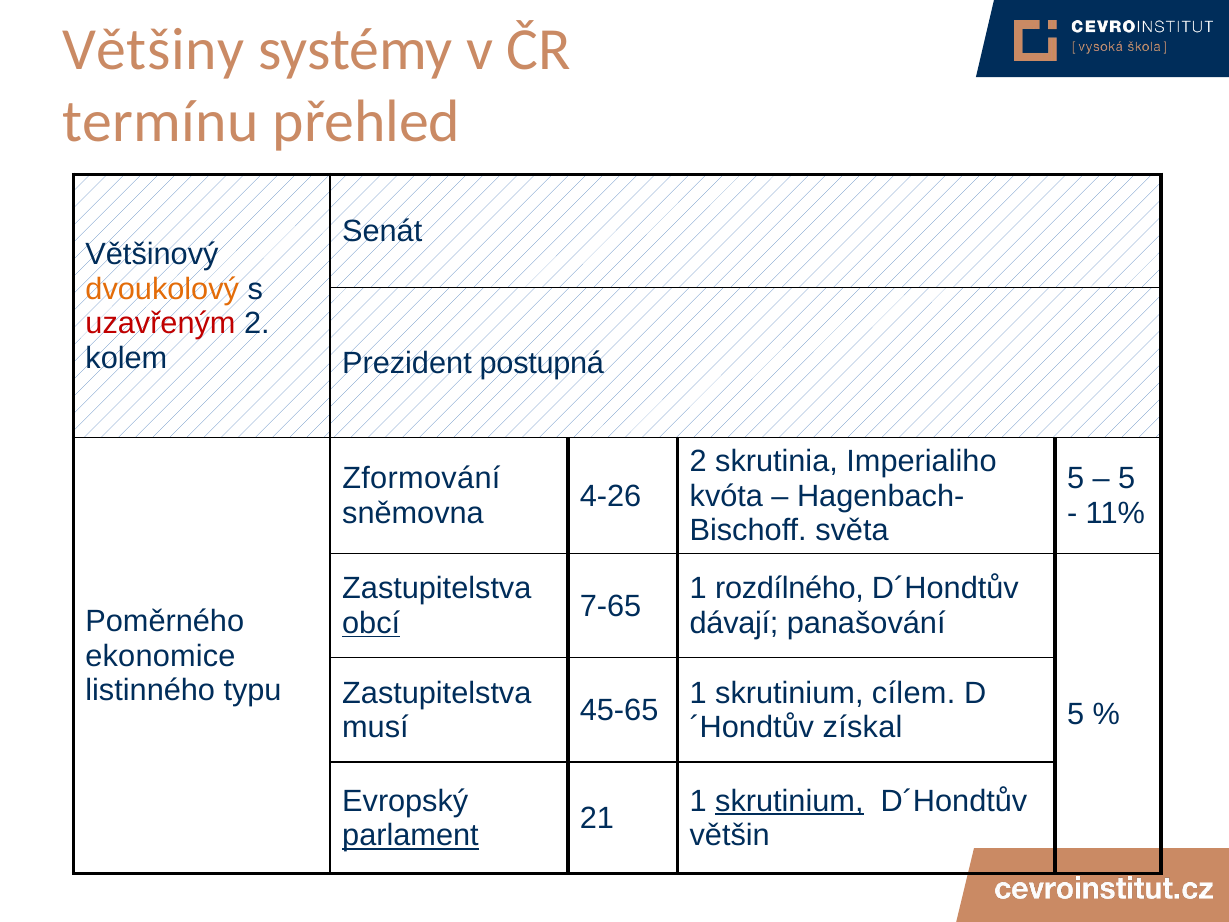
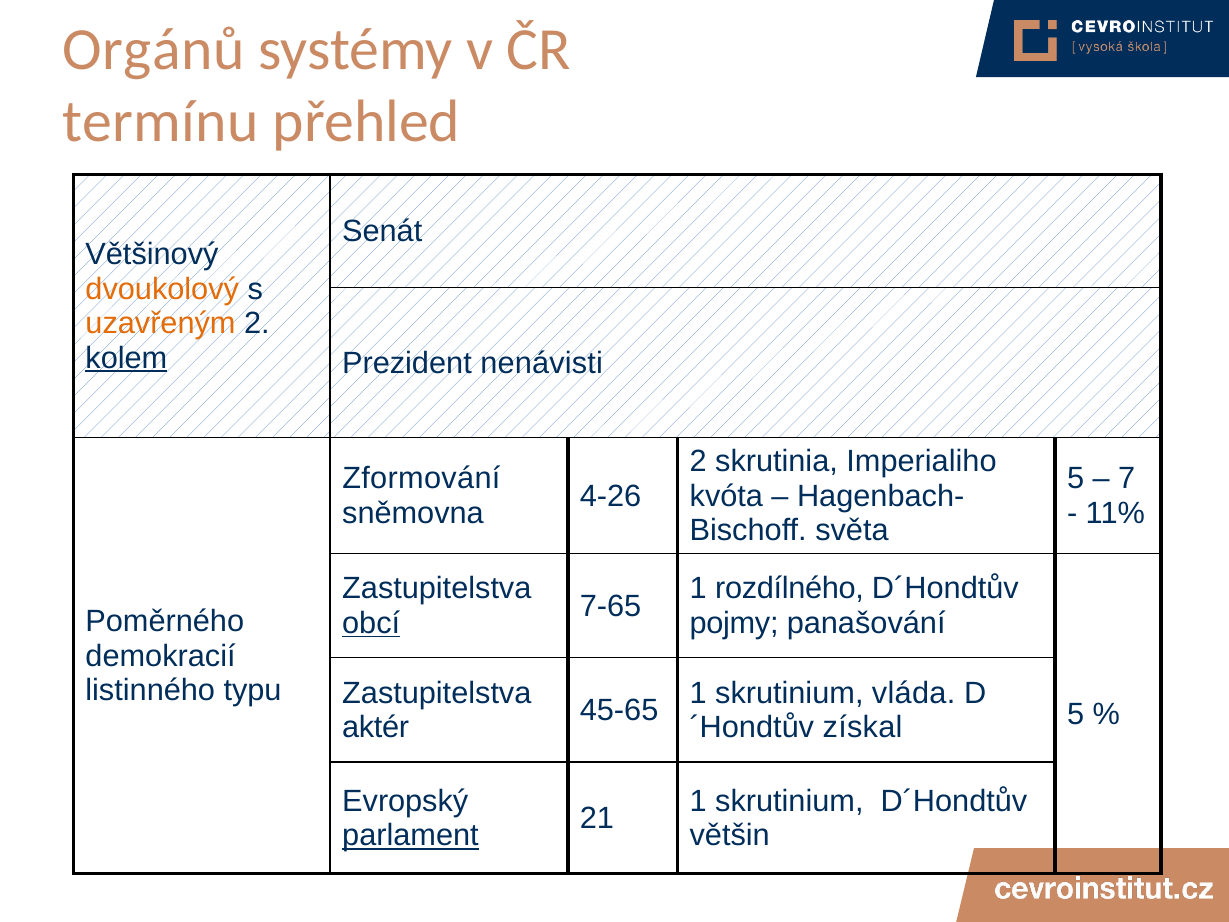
Většiny: Většiny -> Orgánů
uzavřeným colour: red -> orange
kolem underline: none -> present
postupná: postupná -> nenávisti
5 at (1127, 479): 5 -> 7
dávají: dávají -> pojmy
ekonomice: ekonomice -> demokracií
cílem: cílem -> vláda
musí: musí -> aktér
skrutinium at (789, 801) underline: present -> none
